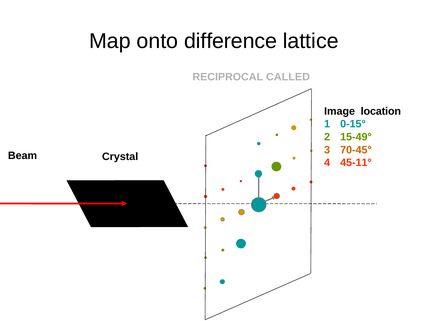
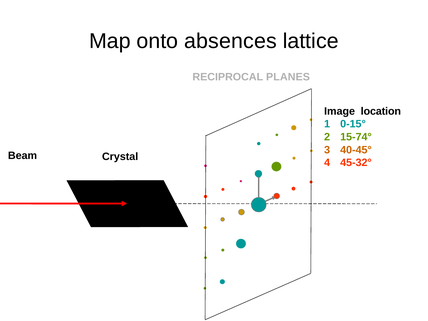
difference: difference -> absences
CALLED: CALLED -> PLANES
15-49°: 15-49° -> 15-74°
70-45°: 70-45° -> 40-45°
45-11°: 45-11° -> 45-32°
